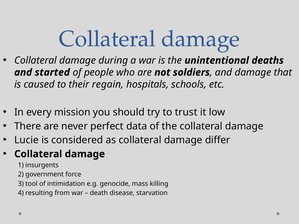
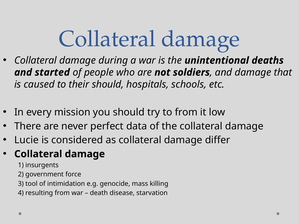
their regain: regain -> should
to trust: trust -> from
